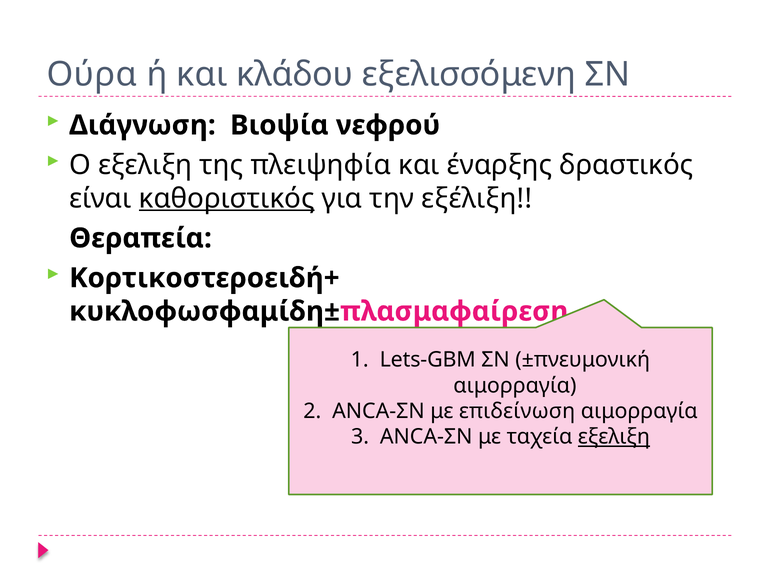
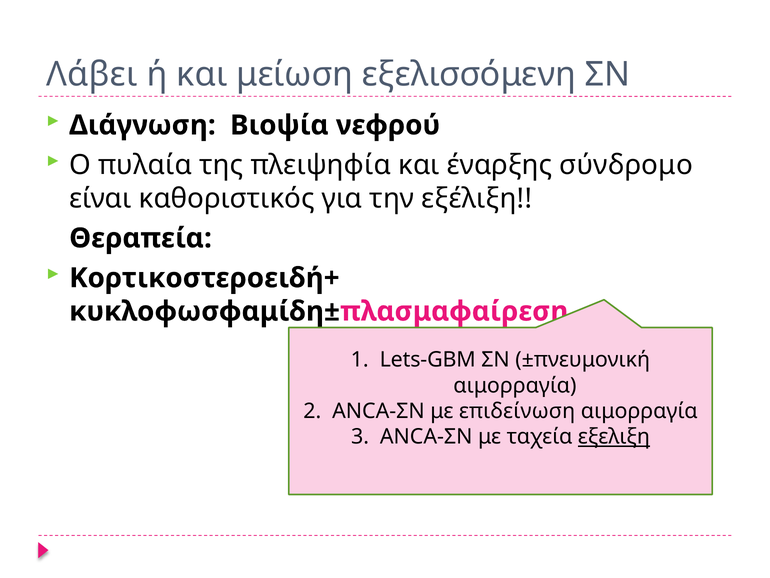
Ούρα: Ούρα -> Λάβει
κλάδου: κλάδου -> μείωση
Ο εξελιξη: εξελιξη -> πυλαία
δραστικός: δραστικός -> σύνδρομο
καθοριστικός underline: present -> none
